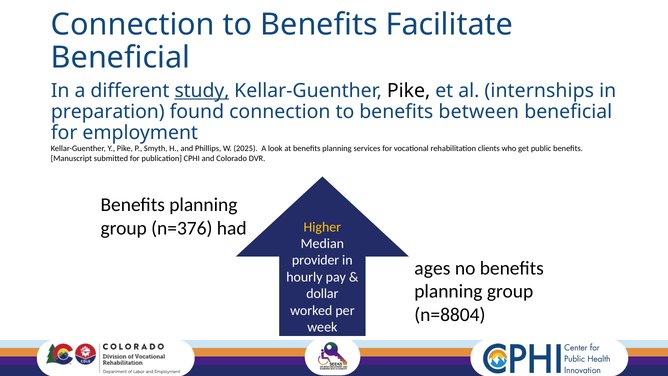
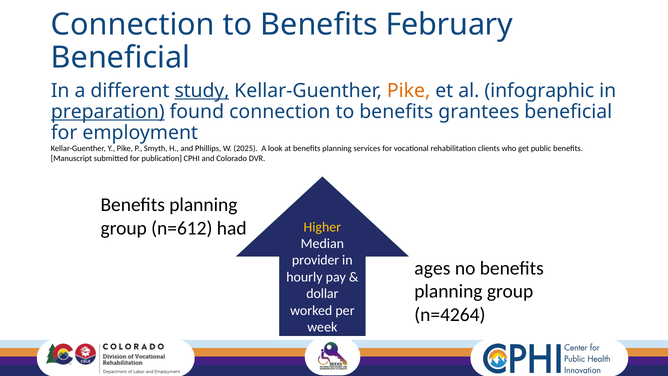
Facilitate: Facilitate -> February
Pike at (409, 91) colour: black -> orange
internships: internships -> infographic
preparation underline: none -> present
between: between -> grantees
n=376: n=376 -> n=612
n=8804: n=8804 -> n=4264
